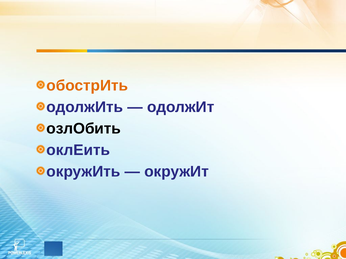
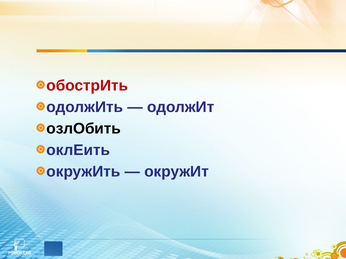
обострИть colour: orange -> red
